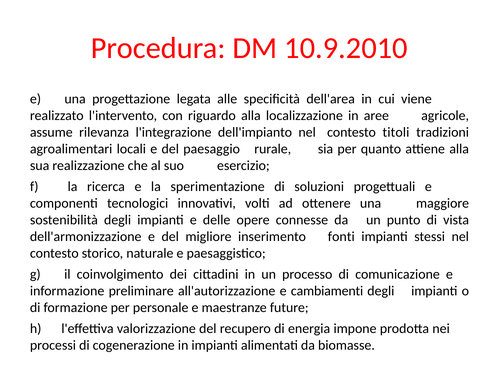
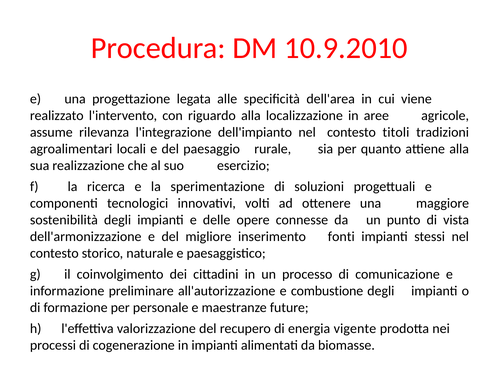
cambiamenti: cambiamenti -> combustione
impone: impone -> vigente
